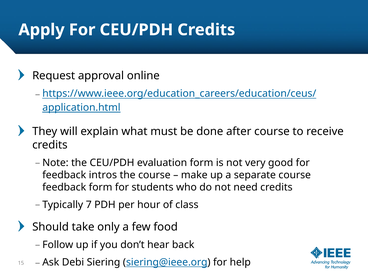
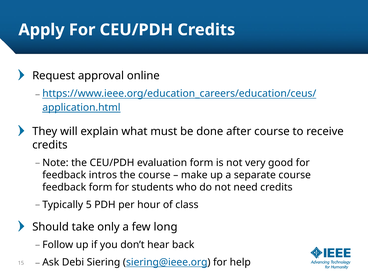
7: 7 -> 5
food: food -> long
